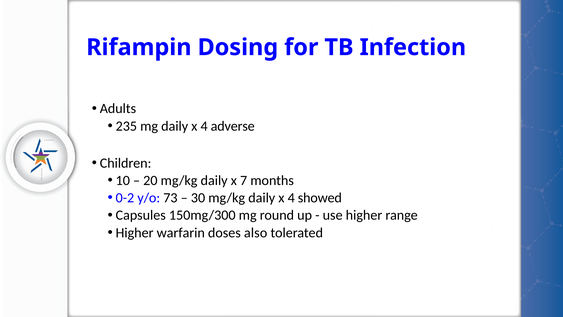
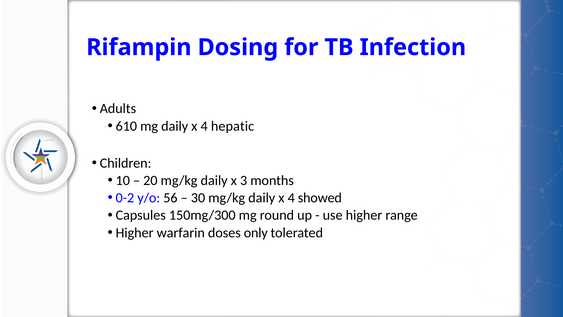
235: 235 -> 610
adverse: adverse -> hepatic
7: 7 -> 3
73: 73 -> 56
also: also -> only
